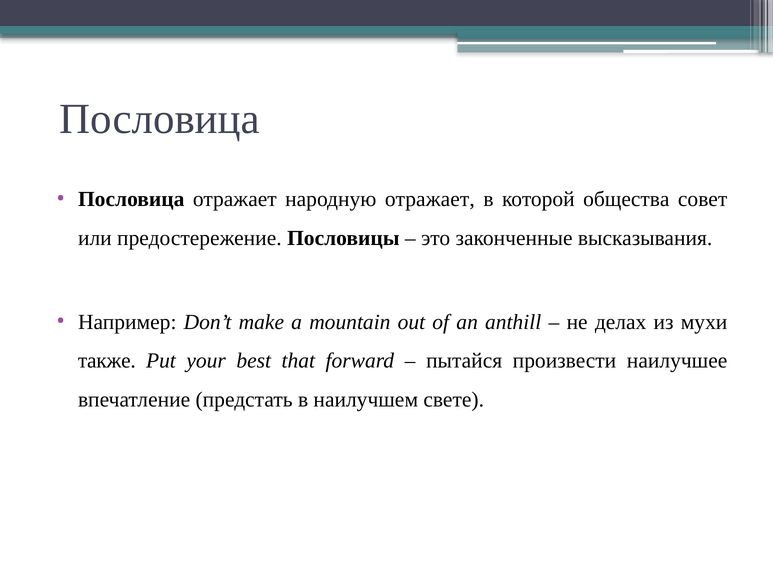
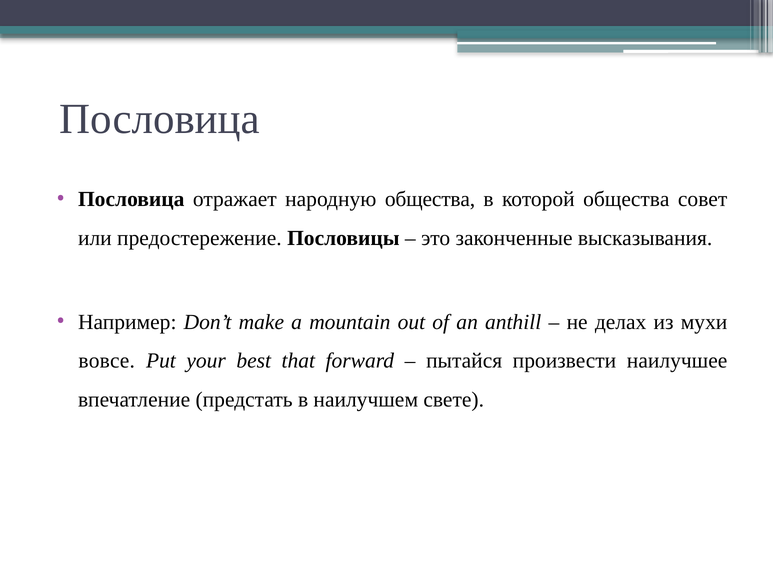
народную отражает: отражает -> общества
также: также -> вовсе
